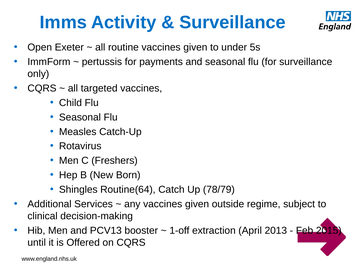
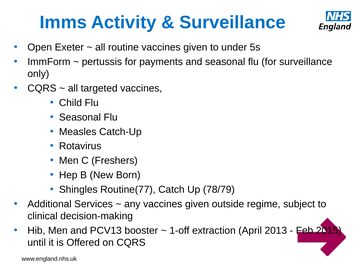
Routine(64: Routine(64 -> Routine(77
